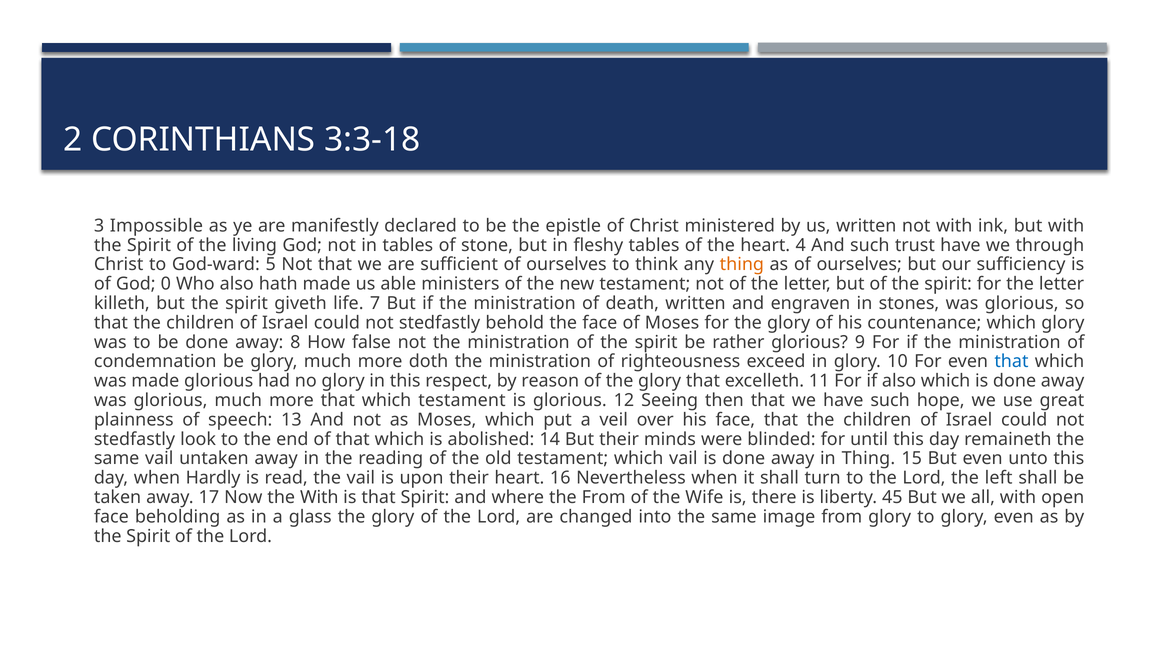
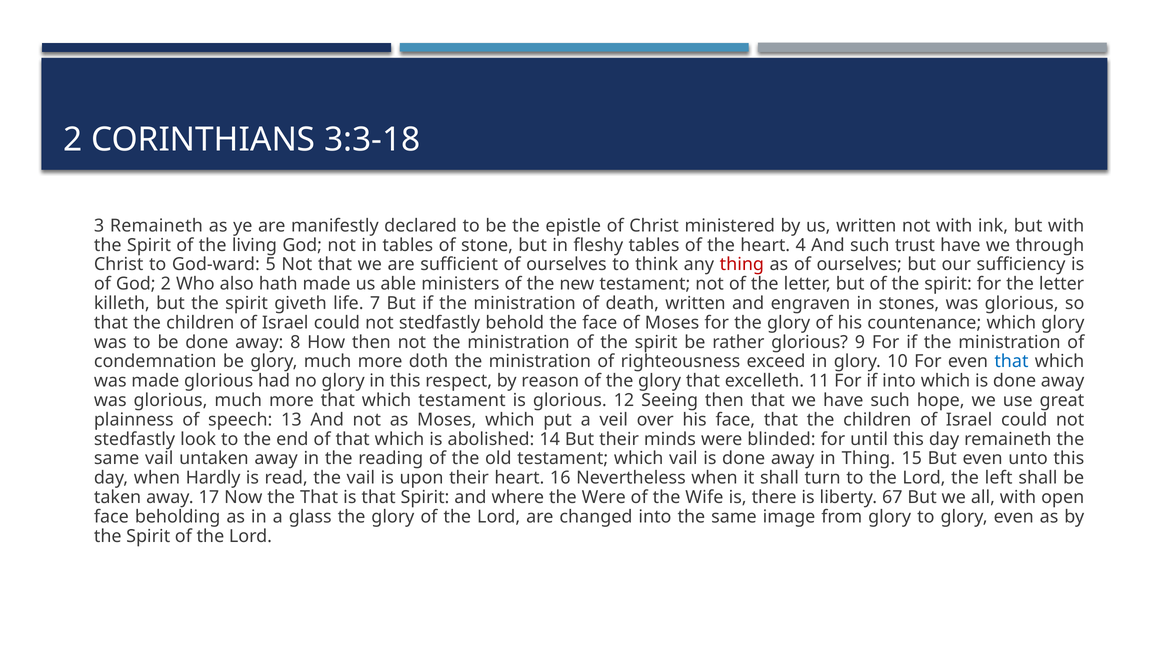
3 Impossible: Impossible -> Remaineth
thing at (742, 265) colour: orange -> red
God 0: 0 -> 2
How false: false -> then
if also: also -> into
the With: With -> That
the From: From -> Were
45: 45 -> 67
